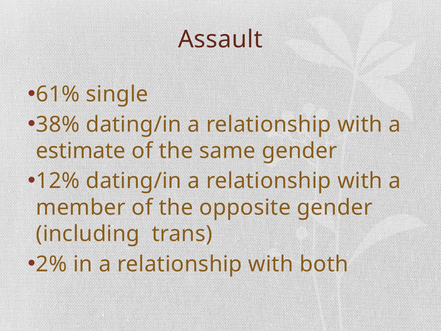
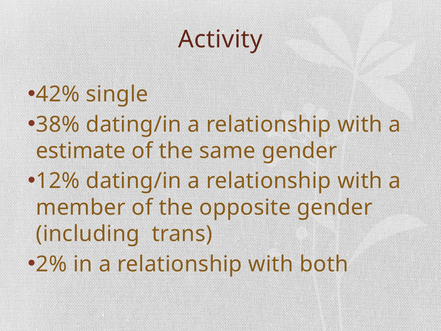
Assault: Assault -> Activity
61%: 61% -> 42%
